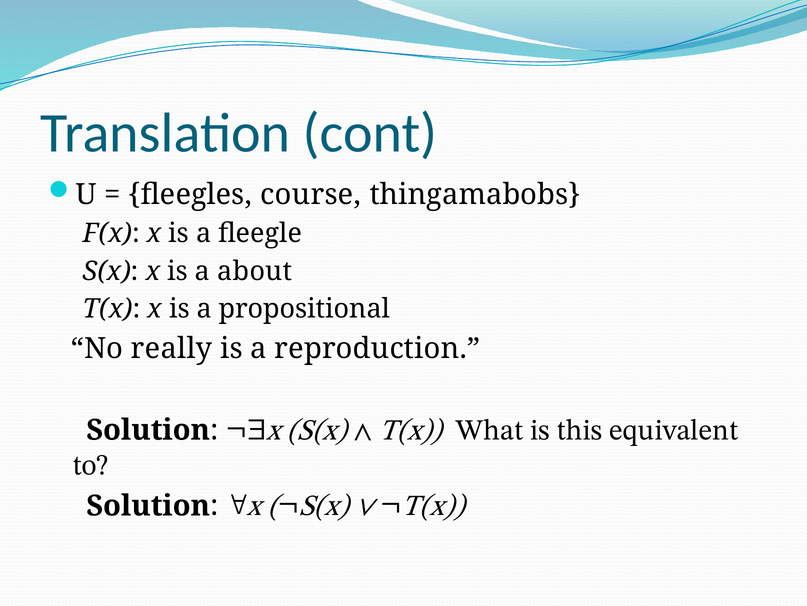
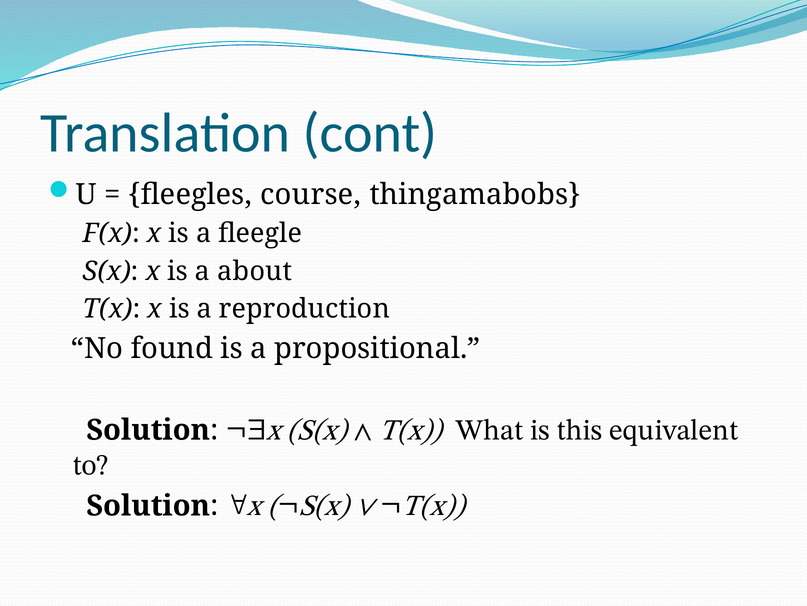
propositional: propositional -> reproduction
really: really -> found
reproduction: reproduction -> propositional
